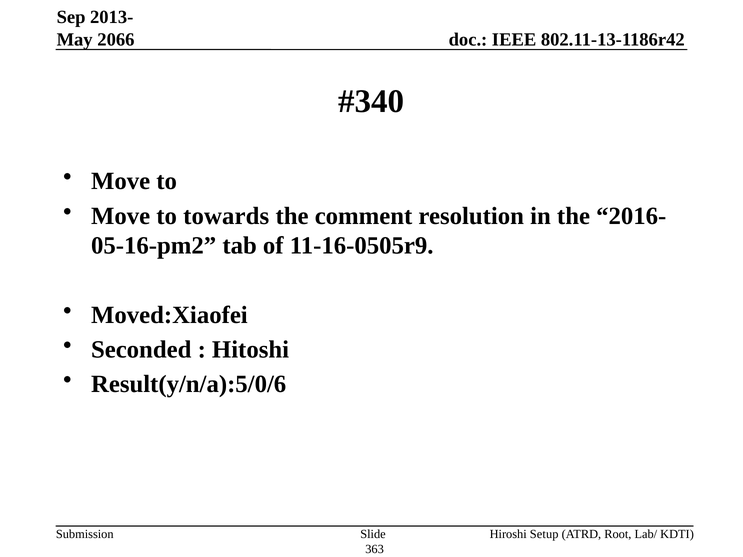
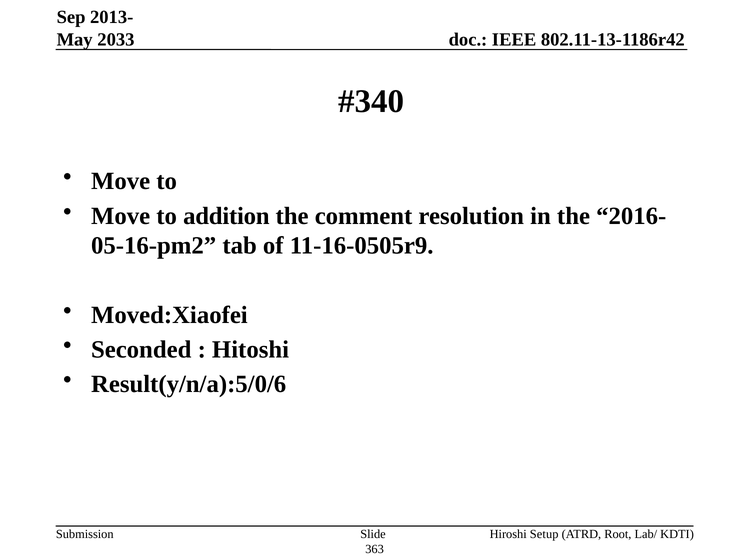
2066: 2066 -> 2033
towards: towards -> addition
